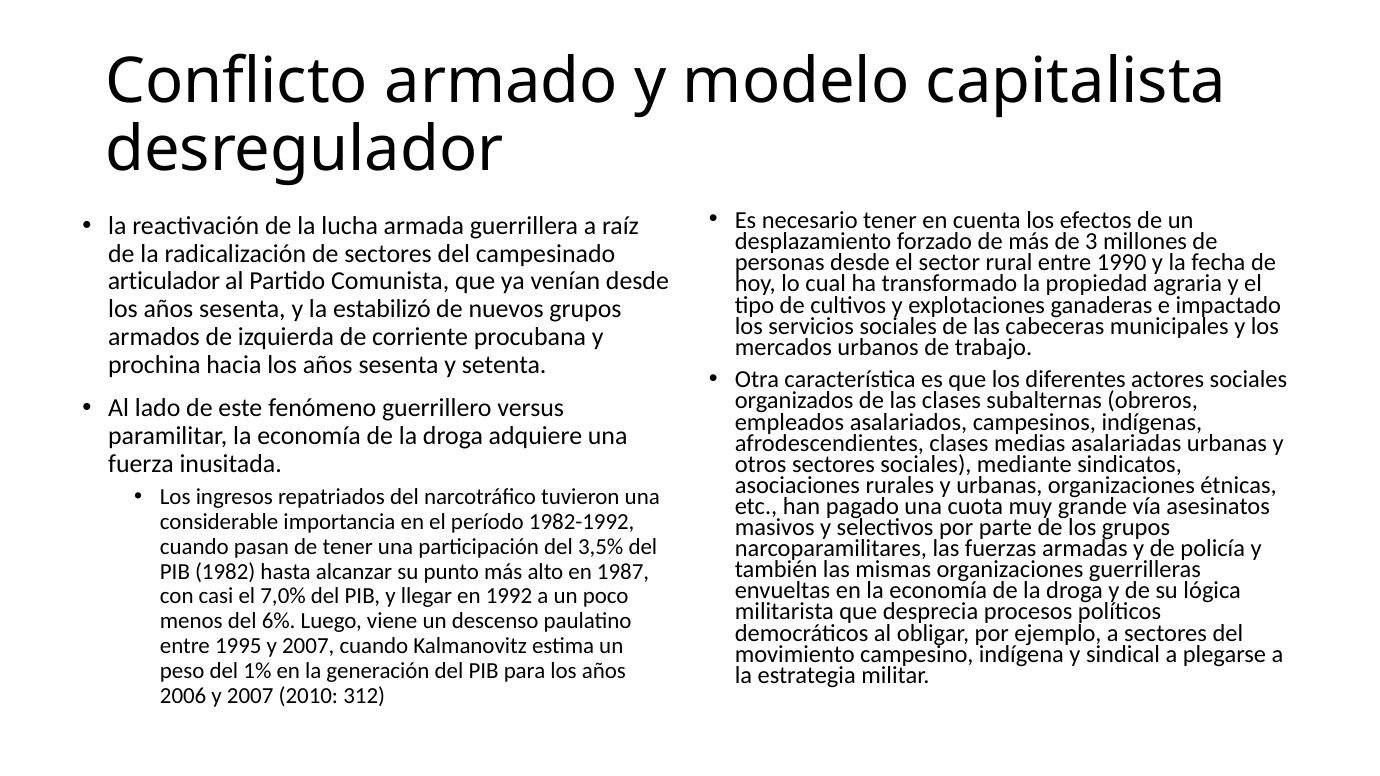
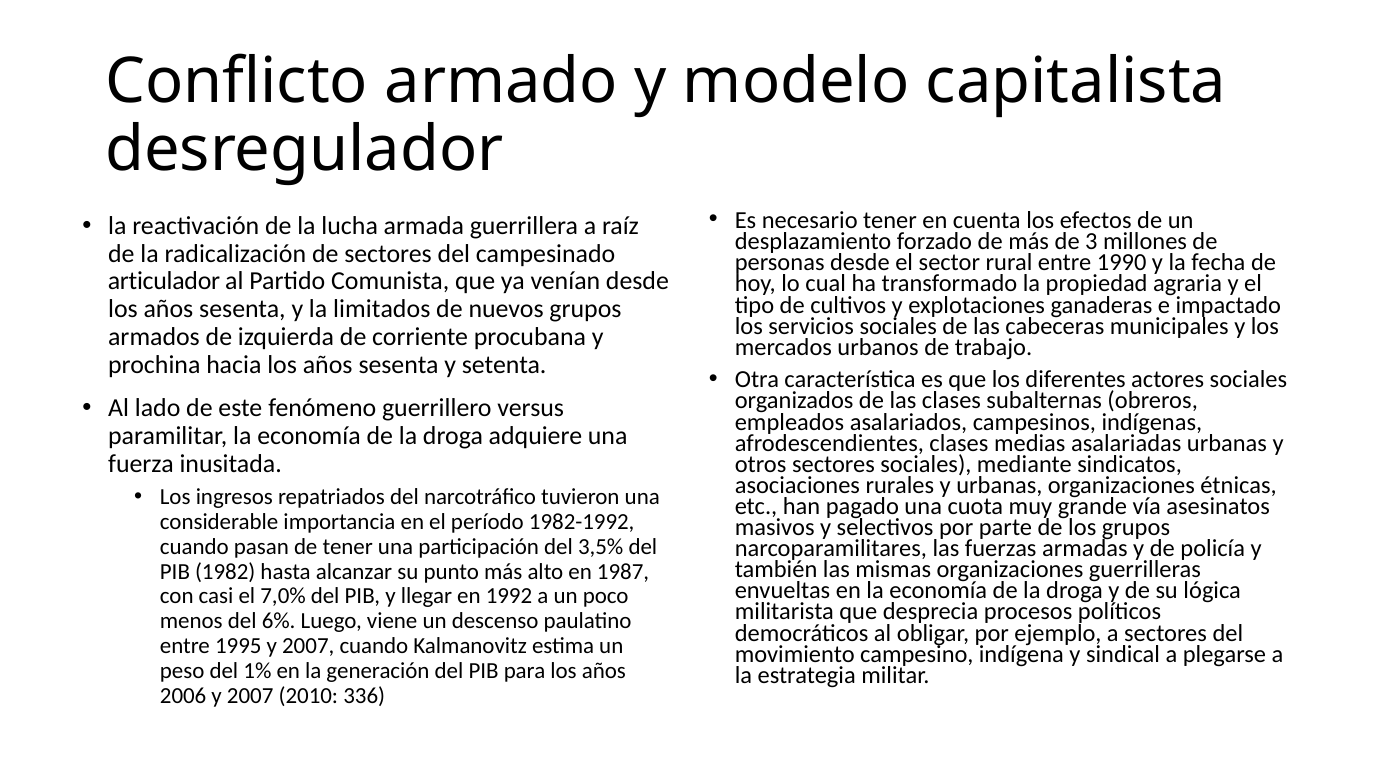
estabilizó: estabilizó -> limitados
312: 312 -> 336
